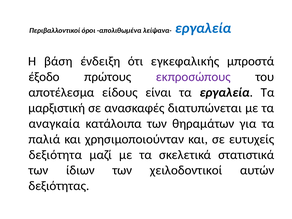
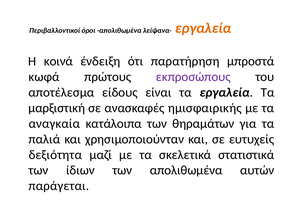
εργαλεία at (203, 28) colour: blue -> orange
βάση: βάση -> κοινά
εγκεφαλικής: εγκεφαλικής -> παρατήρηση
έξοδο: έξοδο -> κωφά
διατυπώνεται: διατυπώνεται -> ημισφαιρικής
των χειλοδοντικοί: χειλοδοντικοί -> απολιθωμένα
δεξιότητας: δεξιότητας -> παράγεται
